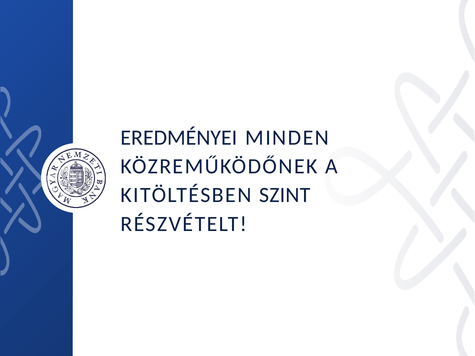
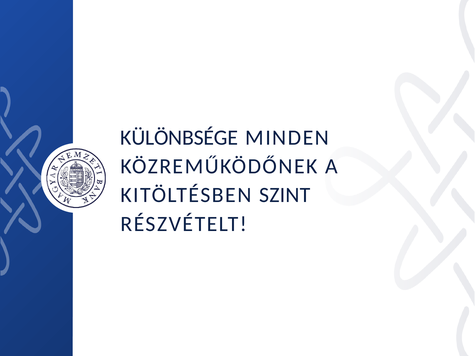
EREDMÉNYEI: EREDMÉNYEI -> KÜLÖNBSÉGE
